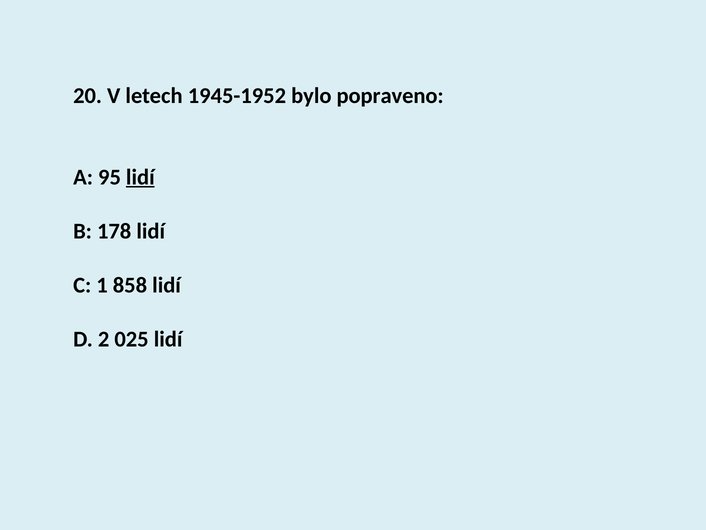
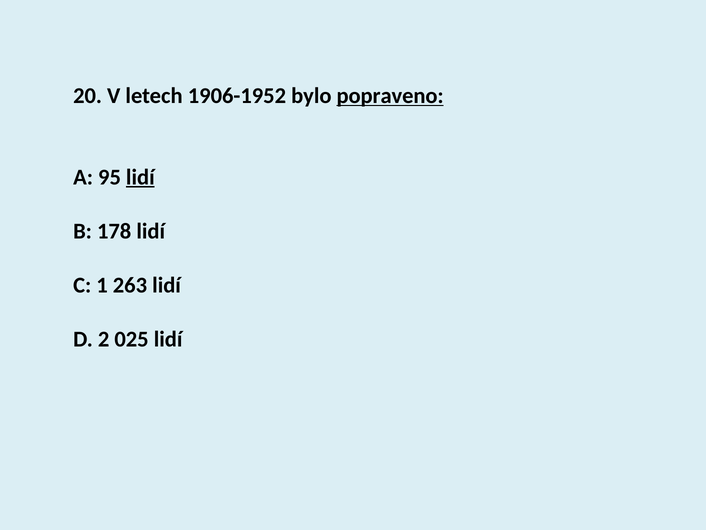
1945-1952: 1945-1952 -> 1906-1952
popraveno underline: none -> present
858: 858 -> 263
